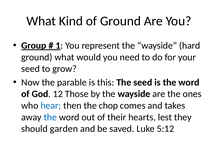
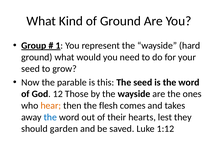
hear colour: blue -> orange
chop: chop -> flesh
5:12: 5:12 -> 1:12
